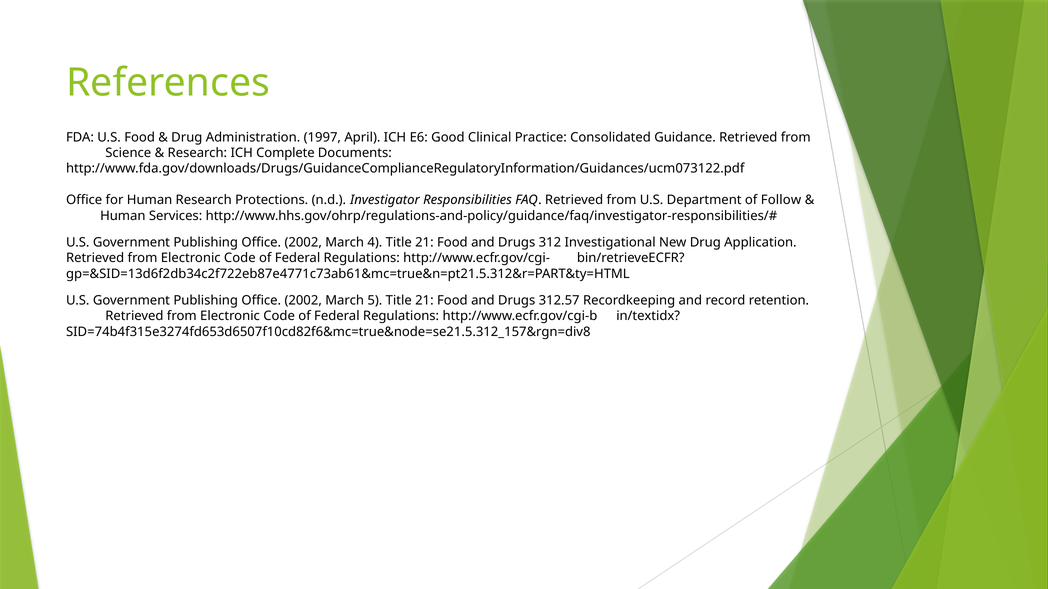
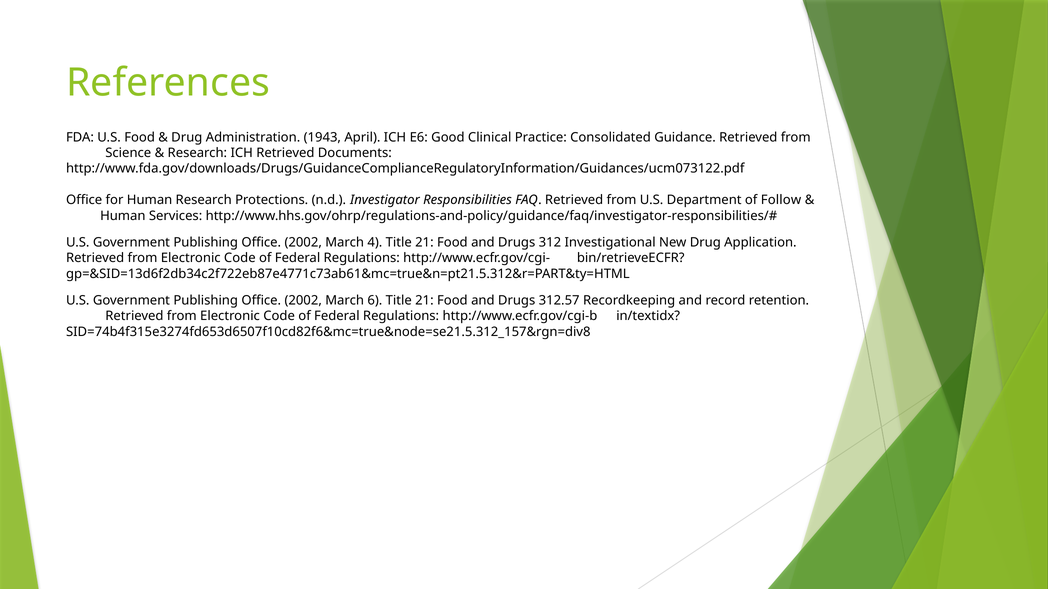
1997: 1997 -> 1943
ICH Complete: Complete -> Retrieved
5: 5 -> 6
